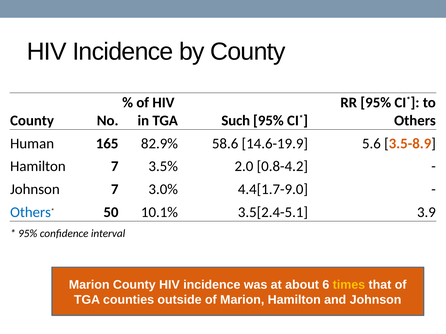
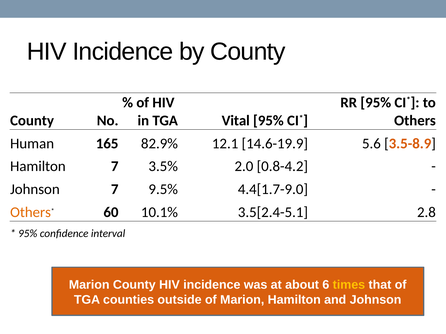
Such: Such -> Vital
58.6: 58.6 -> 12.1
3.0%: 3.0% -> 9.5%
Others at (31, 212) colour: blue -> orange
50: 50 -> 60
3.9: 3.9 -> 2.8
